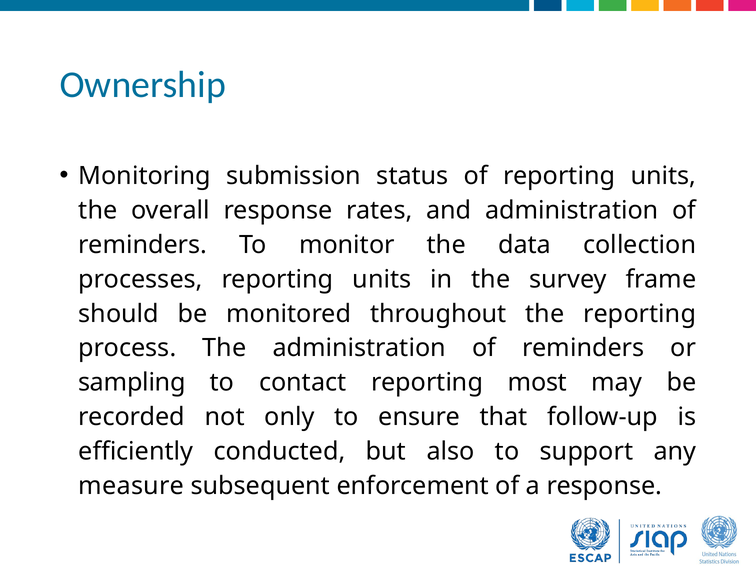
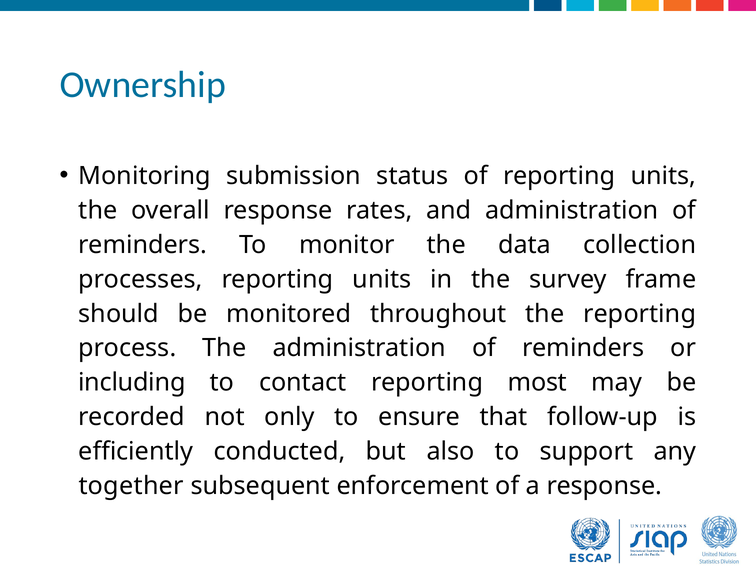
sampling: sampling -> including
measure: measure -> together
